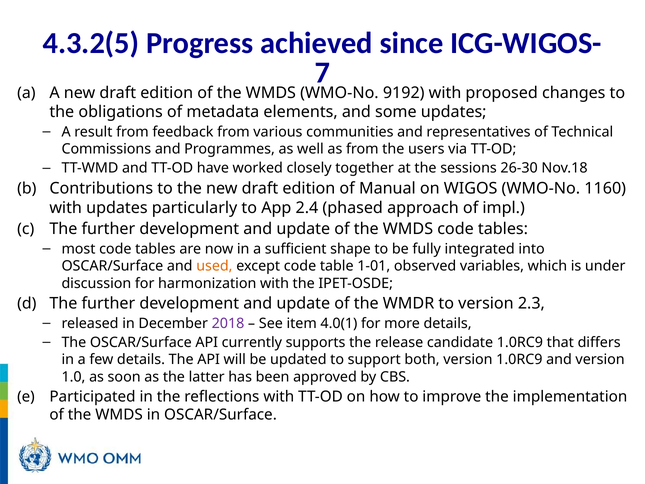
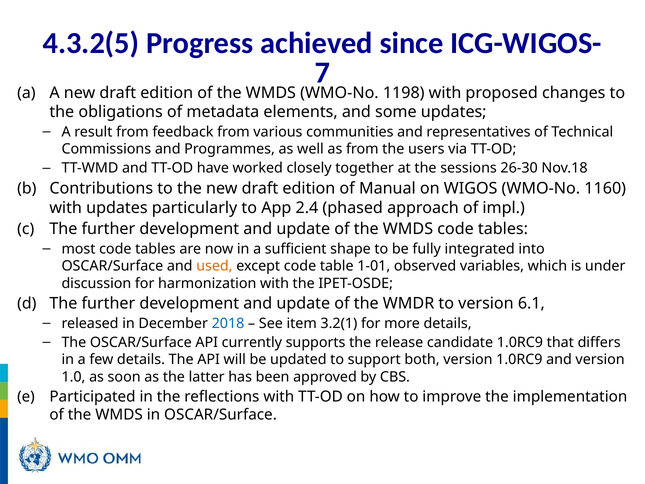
9192: 9192 -> 1198
2.3: 2.3 -> 6.1
2018 colour: purple -> blue
4.0(1: 4.0(1 -> 3.2(1
